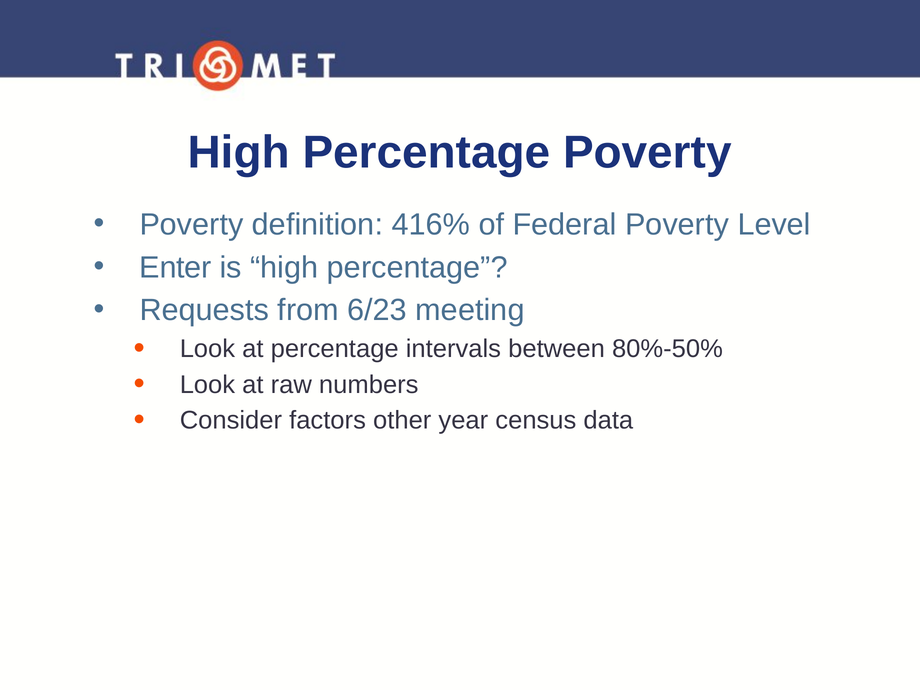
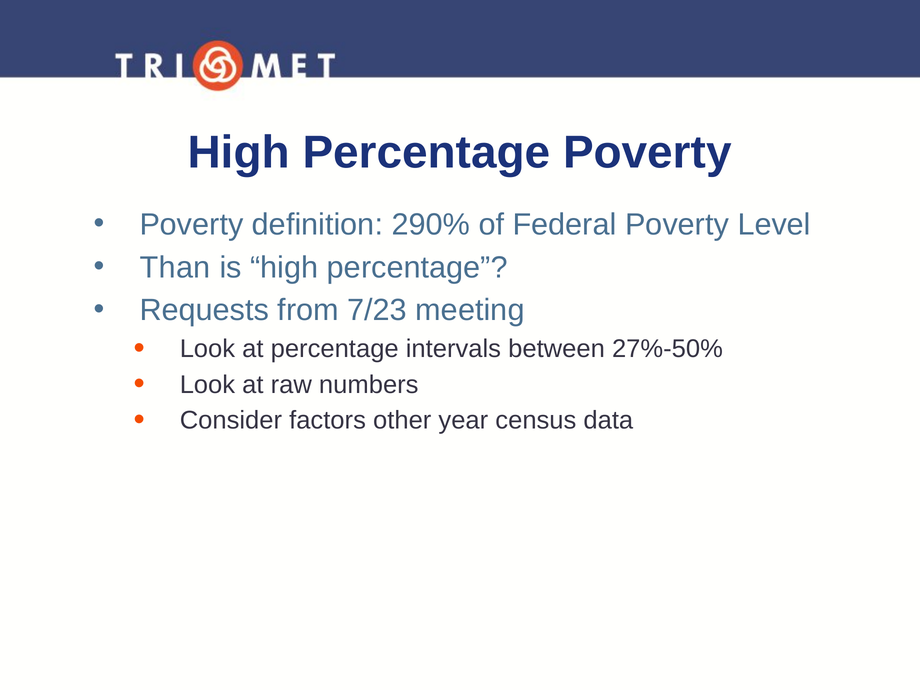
416%: 416% -> 290%
Enter: Enter -> Than
6/23: 6/23 -> 7/23
80%-50%: 80%-50% -> 27%-50%
